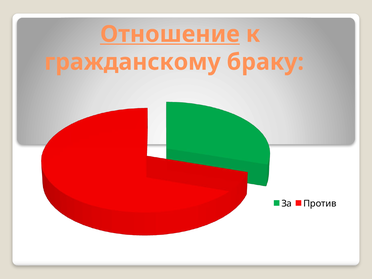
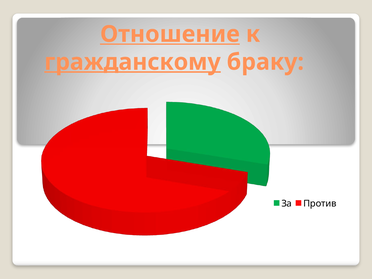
гражданскому underline: none -> present
